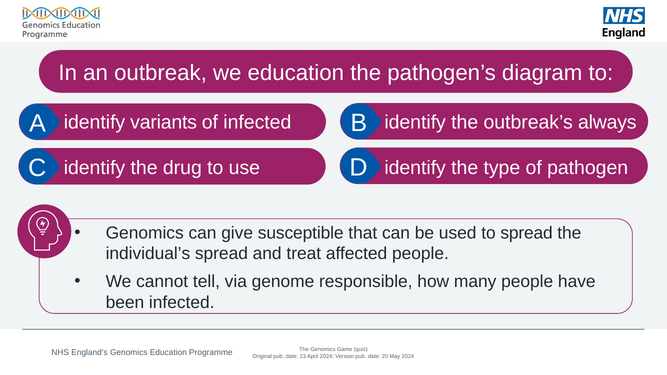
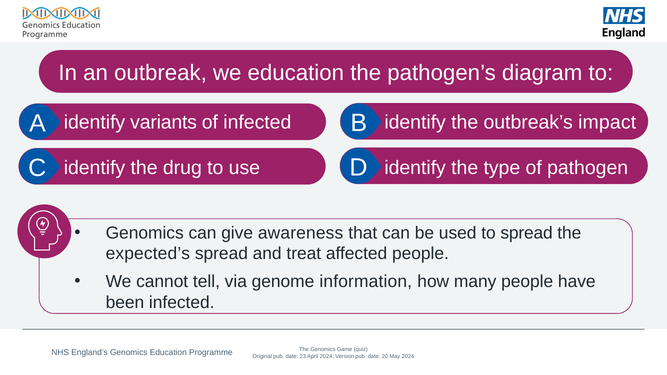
always: always -> impact
susceptible: susceptible -> awareness
individual’s: individual’s -> expected’s
responsible: responsible -> information
